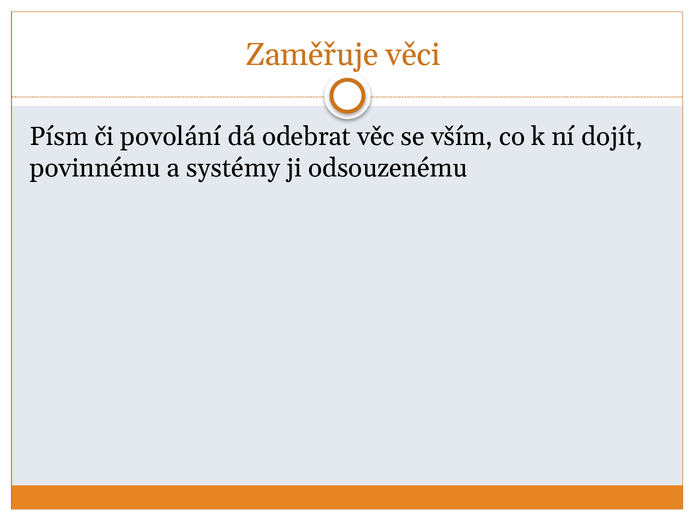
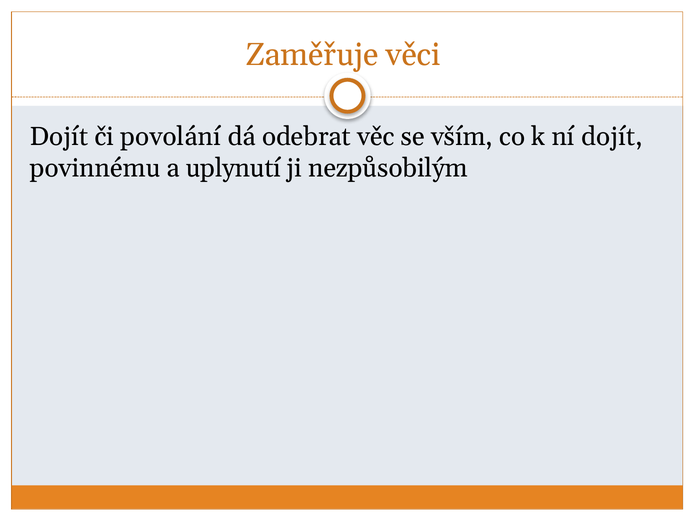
Písm at (59, 137): Písm -> Dojít
systémy: systémy -> uplynutí
odsouzenému: odsouzenému -> nezpůsobilým
